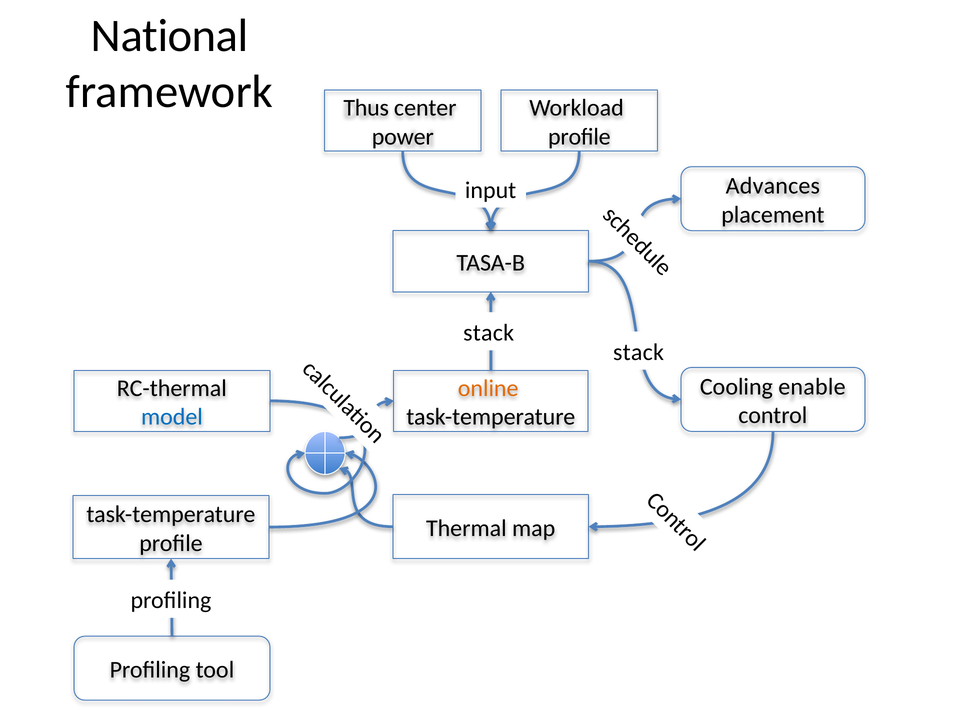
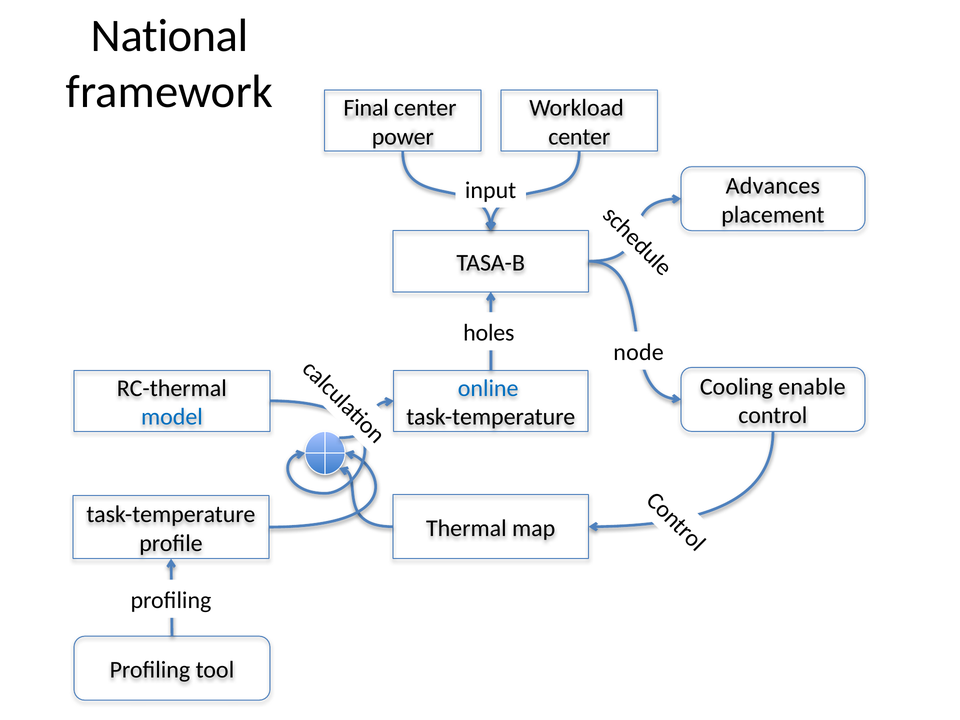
Thus: Thus -> Final
proﬁle at (579, 137): proﬁle -> center
stack at (489, 333): stack -> holes
stack at (639, 352): stack -> node
online colour: orange -> blue
